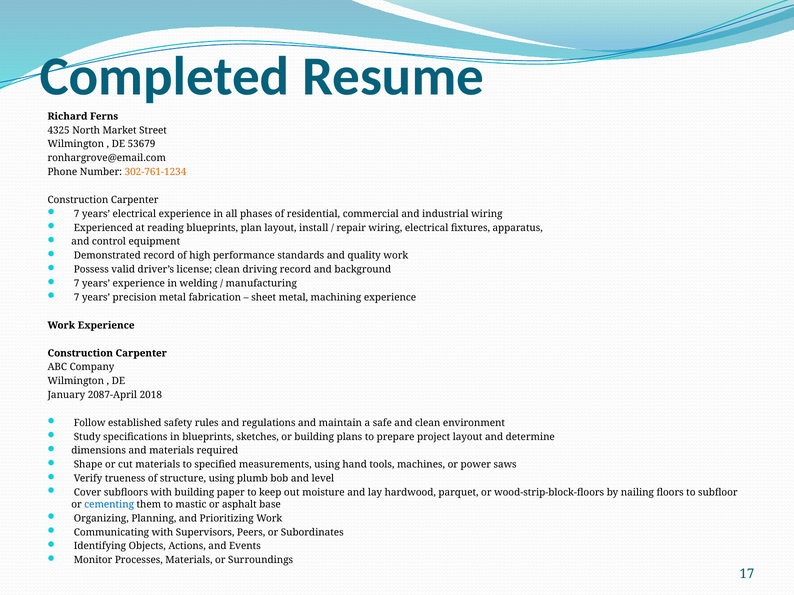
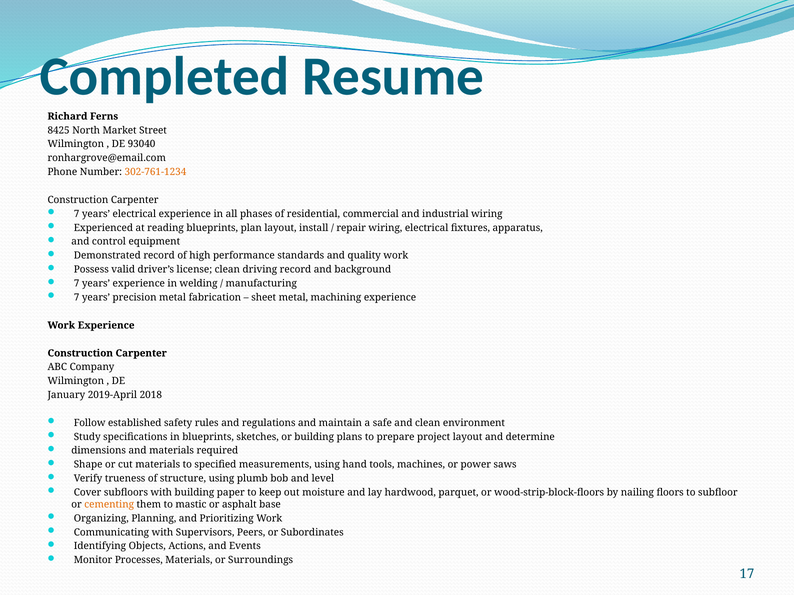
4325: 4325 -> 8425
53679: 53679 -> 93040
2087-April: 2087-April -> 2019-April
cementing colour: blue -> orange
